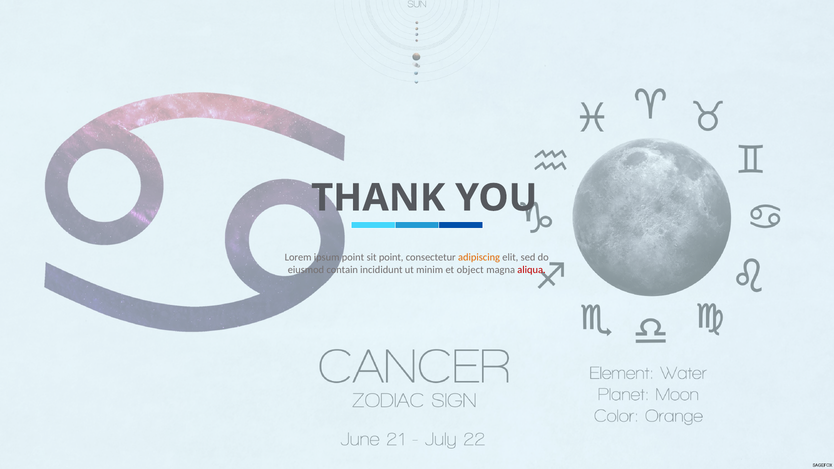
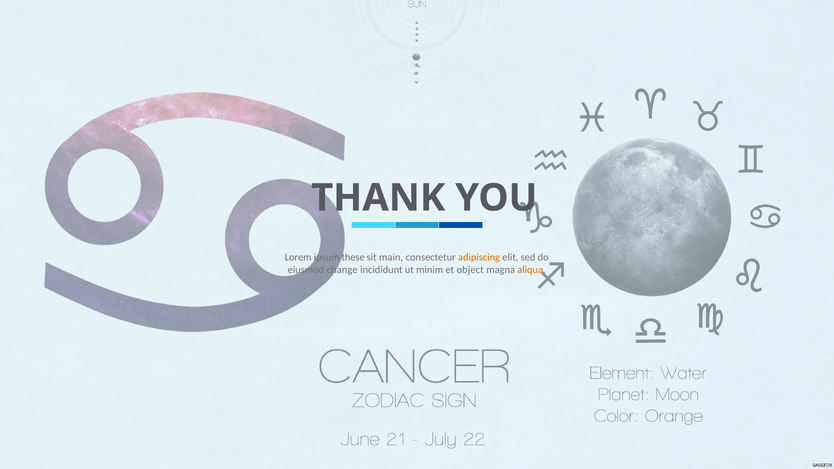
ipsum point: point -> these
sit point: point -> main
contain: contain -> change
aliqua colour: red -> orange
